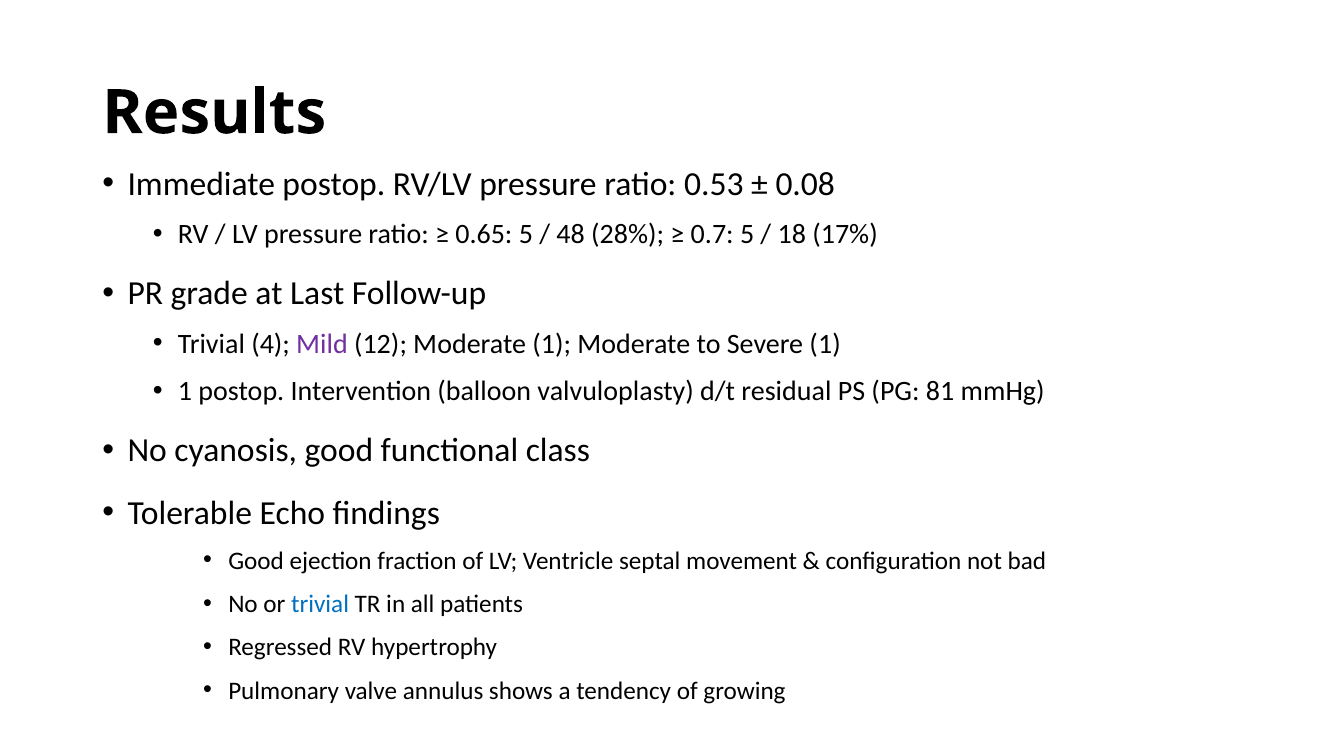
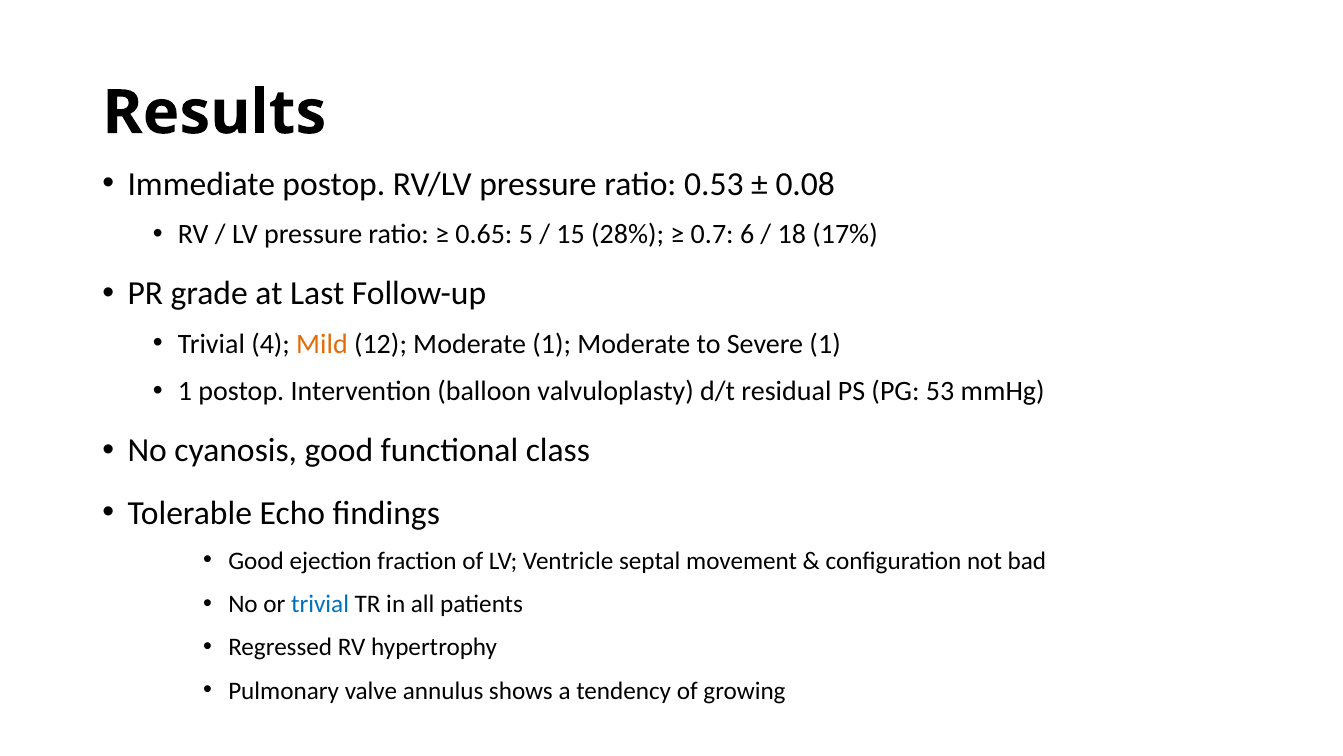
48: 48 -> 15
0.7 5: 5 -> 6
Mild colour: purple -> orange
81: 81 -> 53
